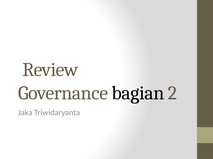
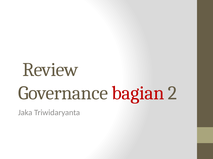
bagian colour: black -> red
